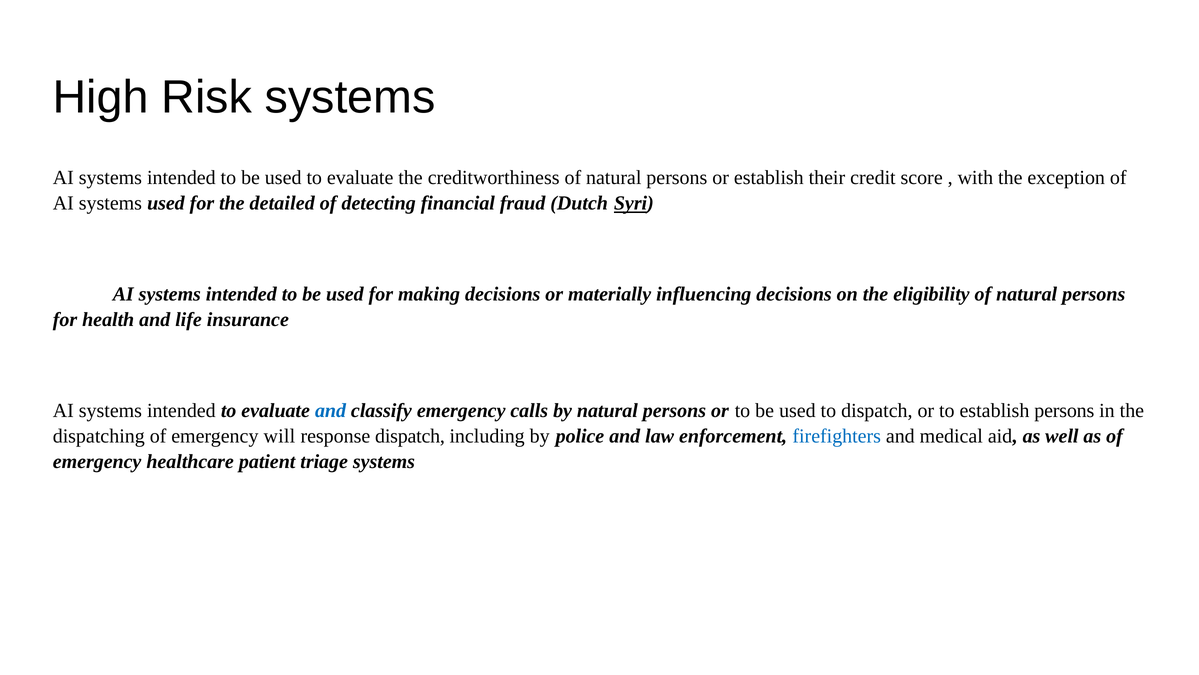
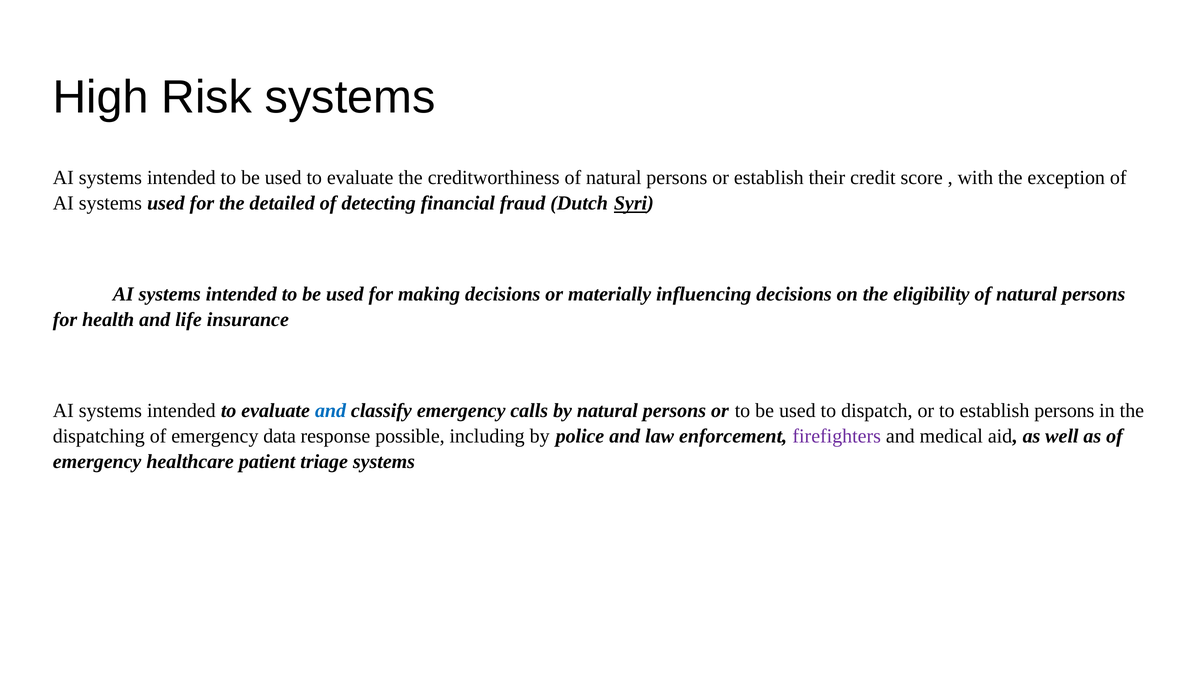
will: will -> data
response dispatch: dispatch -> possible
firefighters colour: blue -> purple
